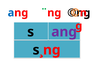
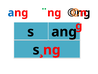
ang at (64, 32) colour: purple -> black
